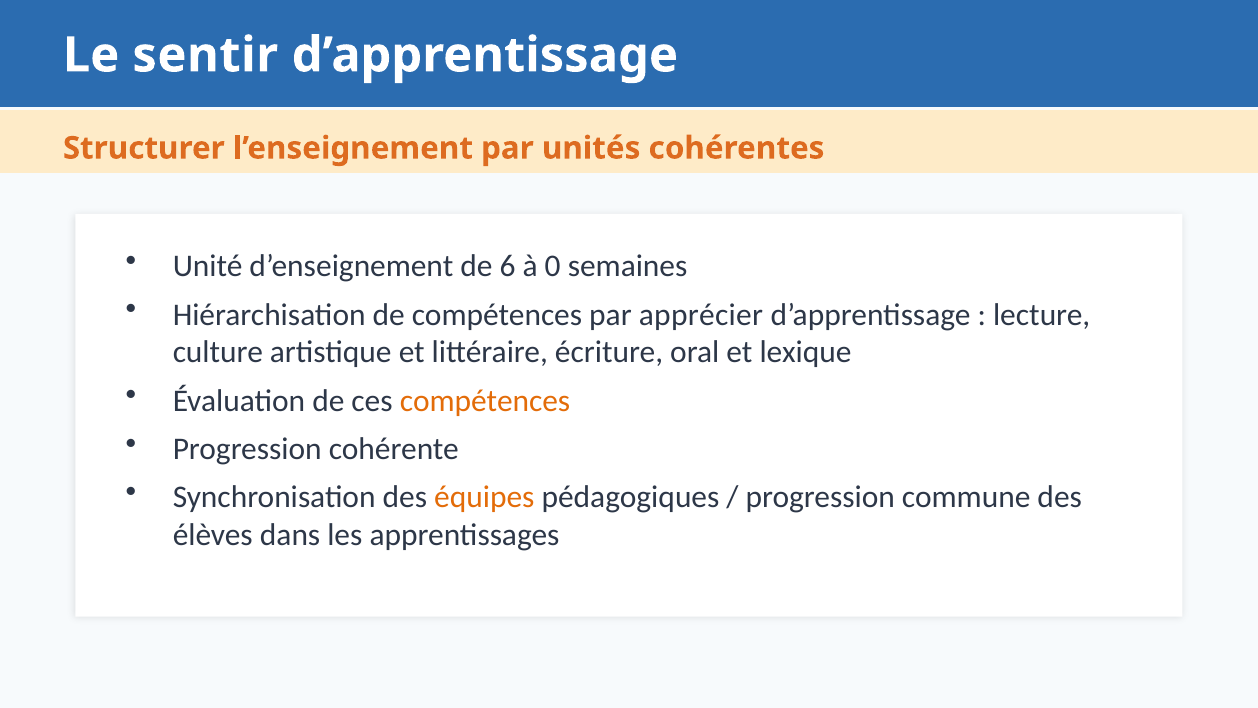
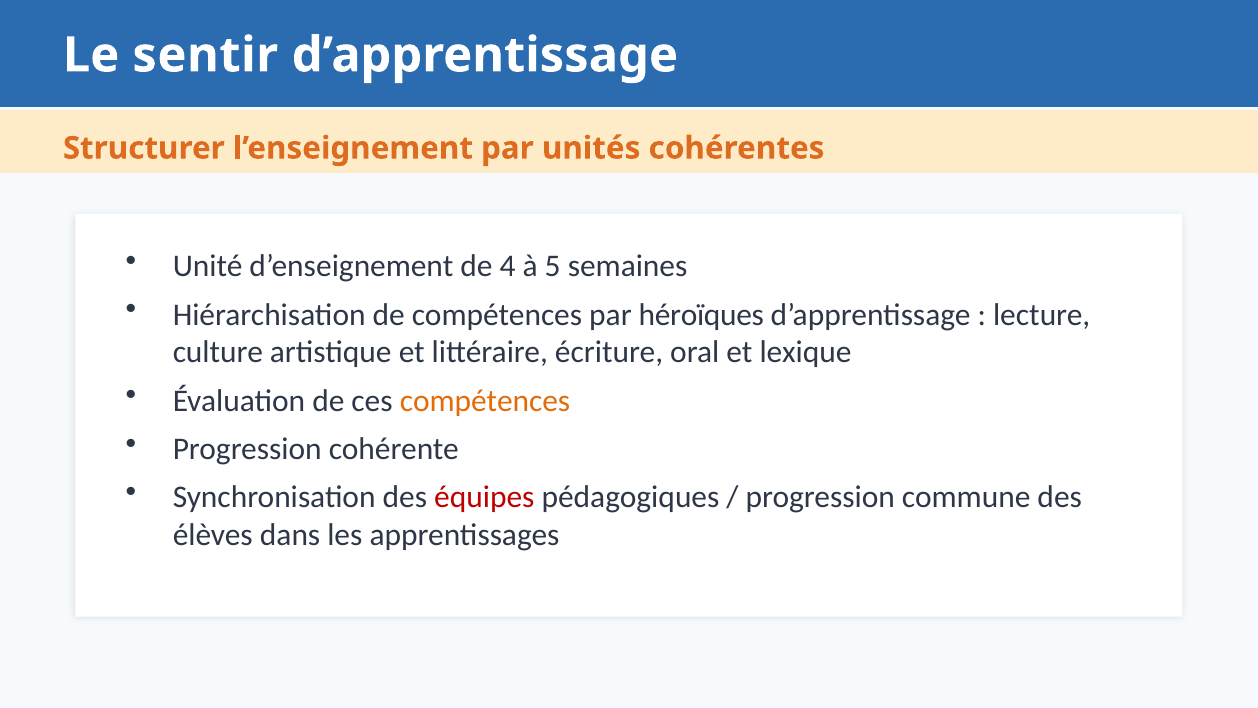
6: 6 -> 4
0: 0 -> 5
apprécier: apprécier -> héroïques
équipes colour: orange -> red
